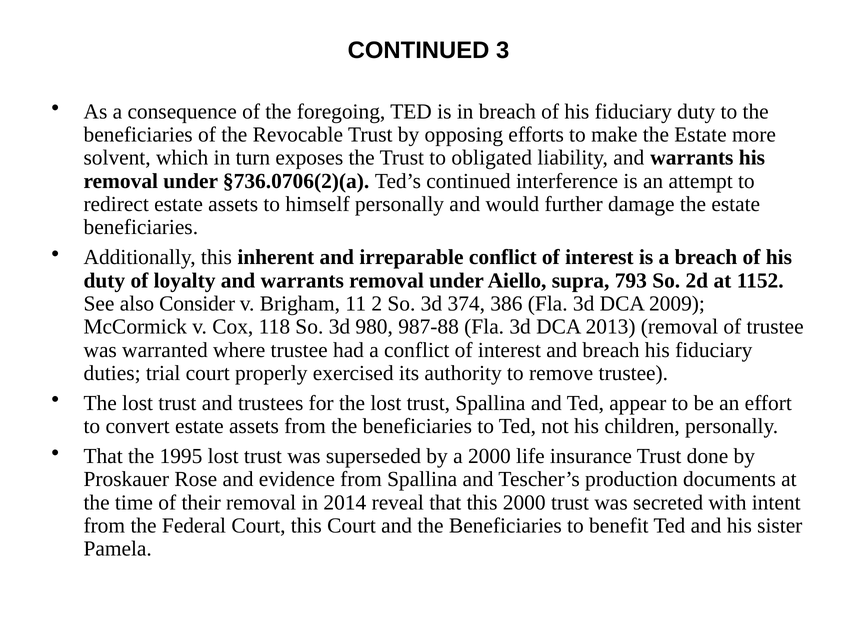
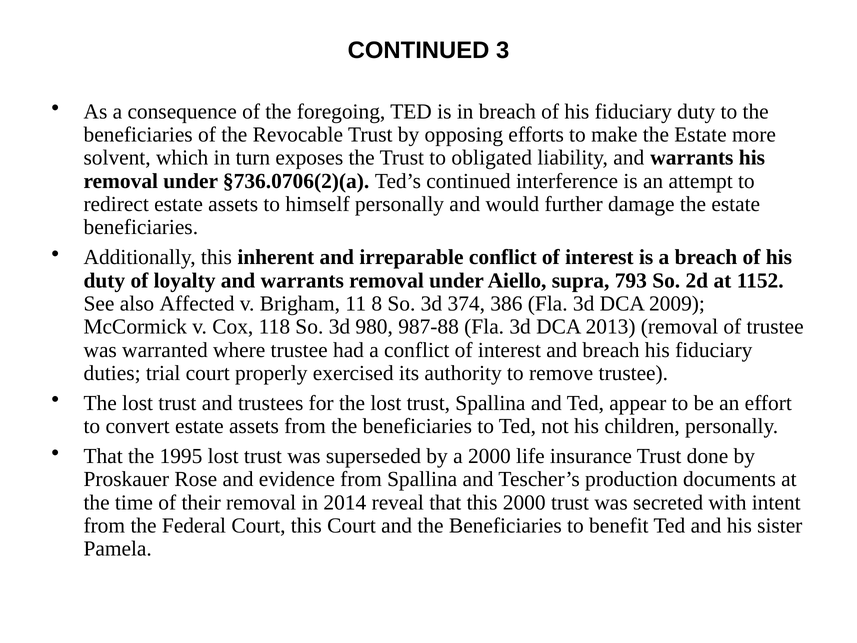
Consider: Consider -> Affected
2: 2 -> 8
